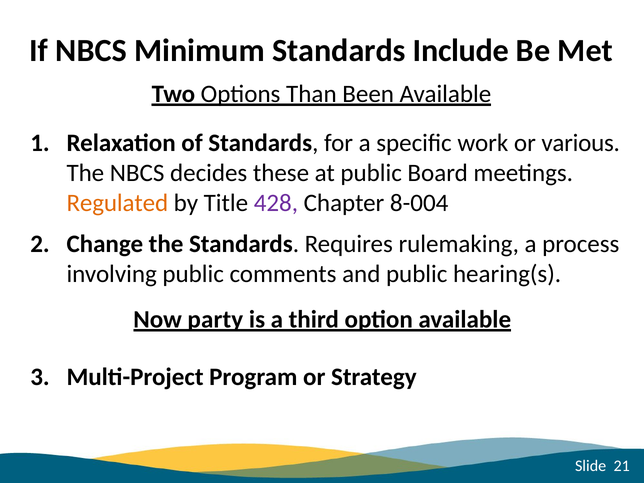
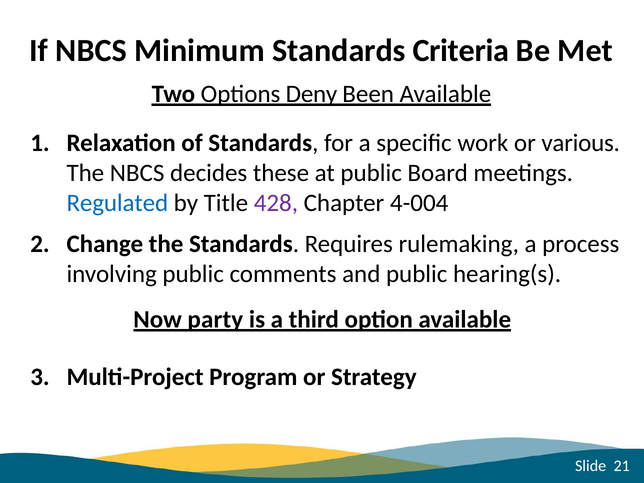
Include: Include -> Criteria
Than: Than -> Deny
Regulated colour: orange -> blue
8-004: 8-004 -> 4-004
